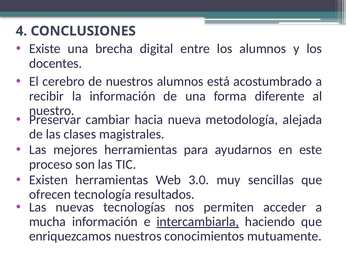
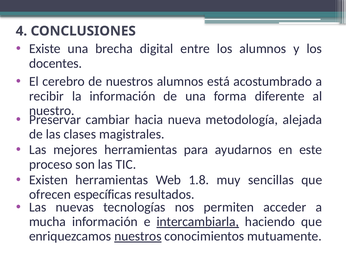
3.0: 3.0 -> 1.8
tecnología: tecnología -> específicas
nuestros at (138, 236) underline: none -> present
